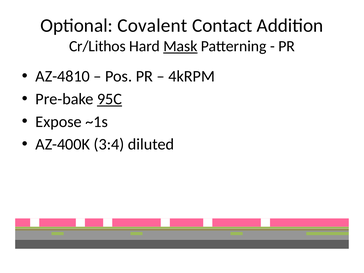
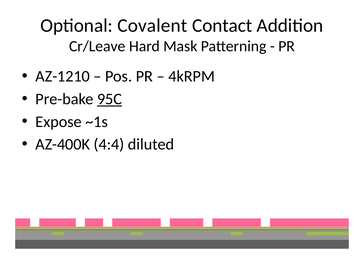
Cr/Lithos: Cr/Lithos -> Cr/Leave
Mask underline: present -> none
AZ-4810: AZ-4810 -> AZ-1210
3:4: 3:4 -> 4:4
